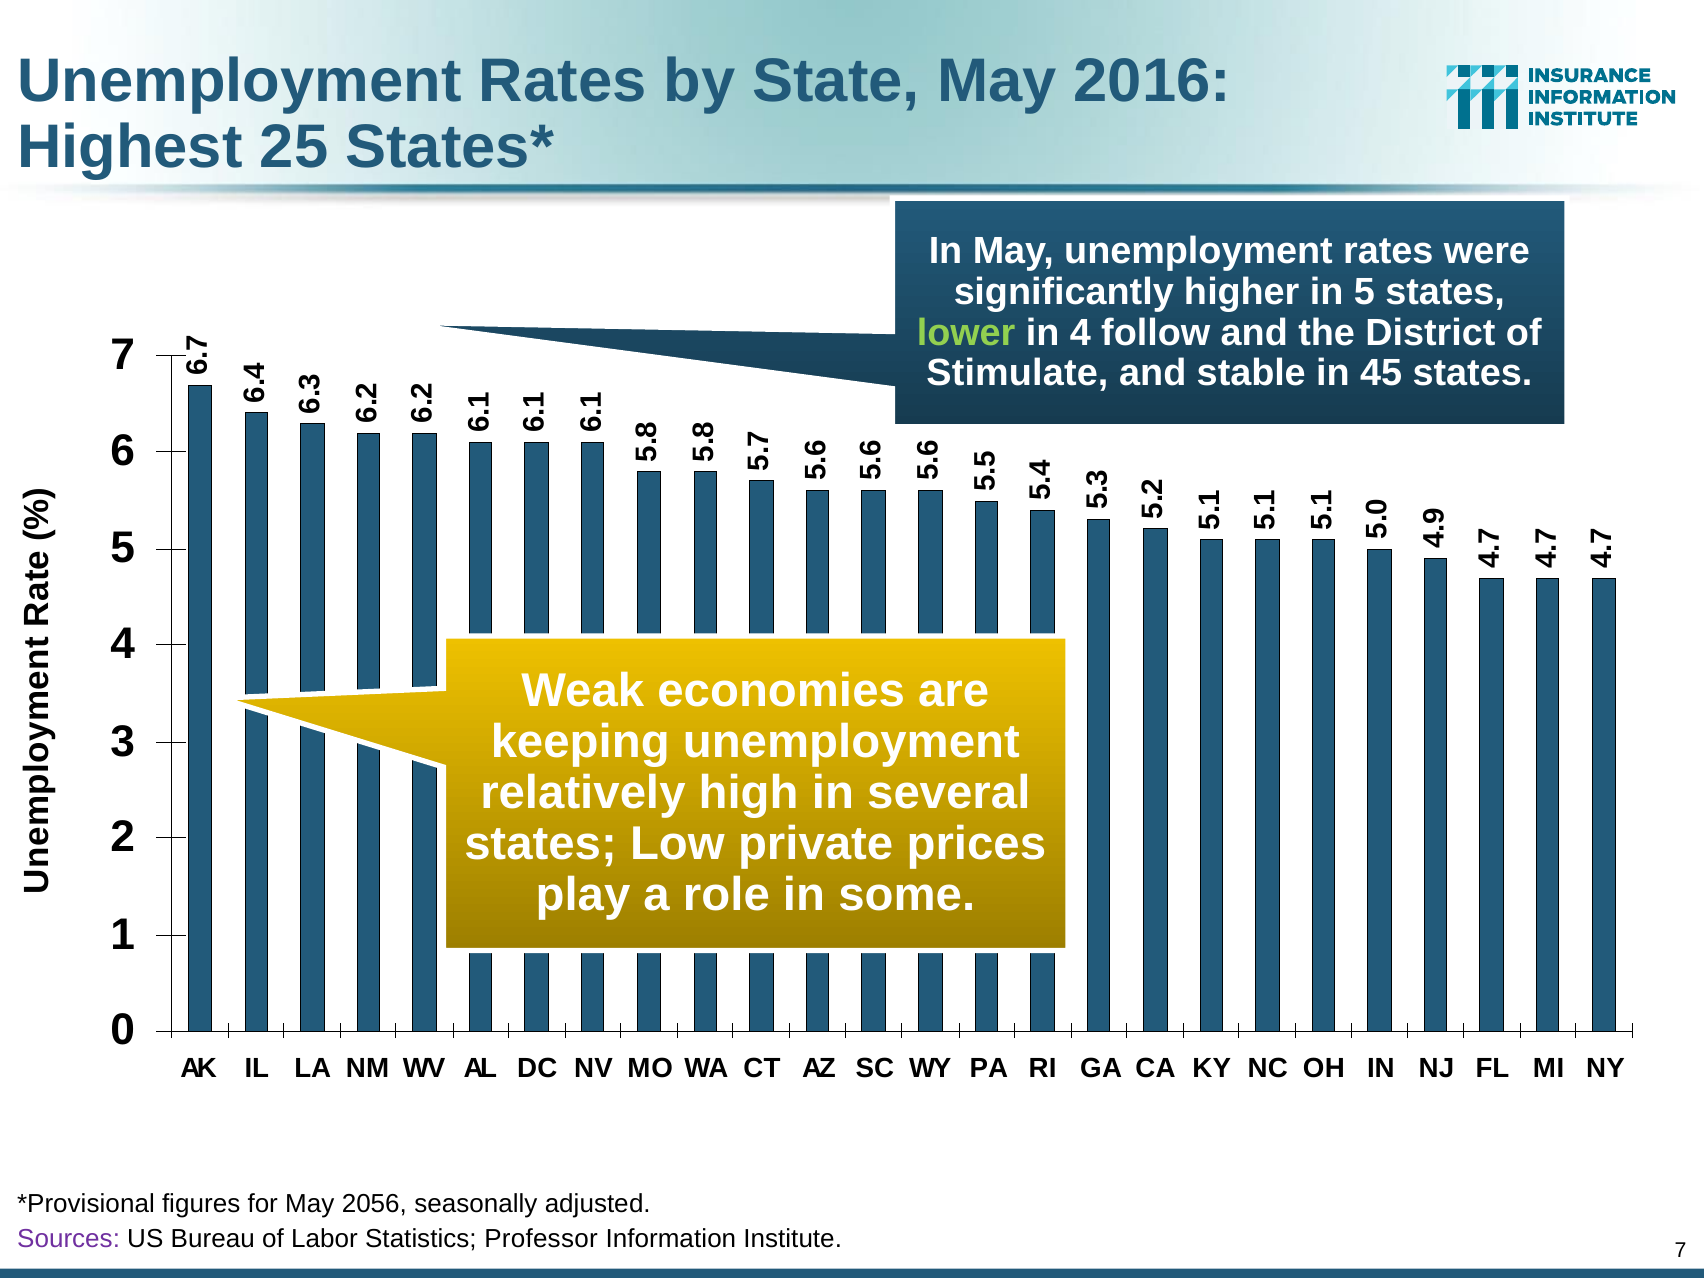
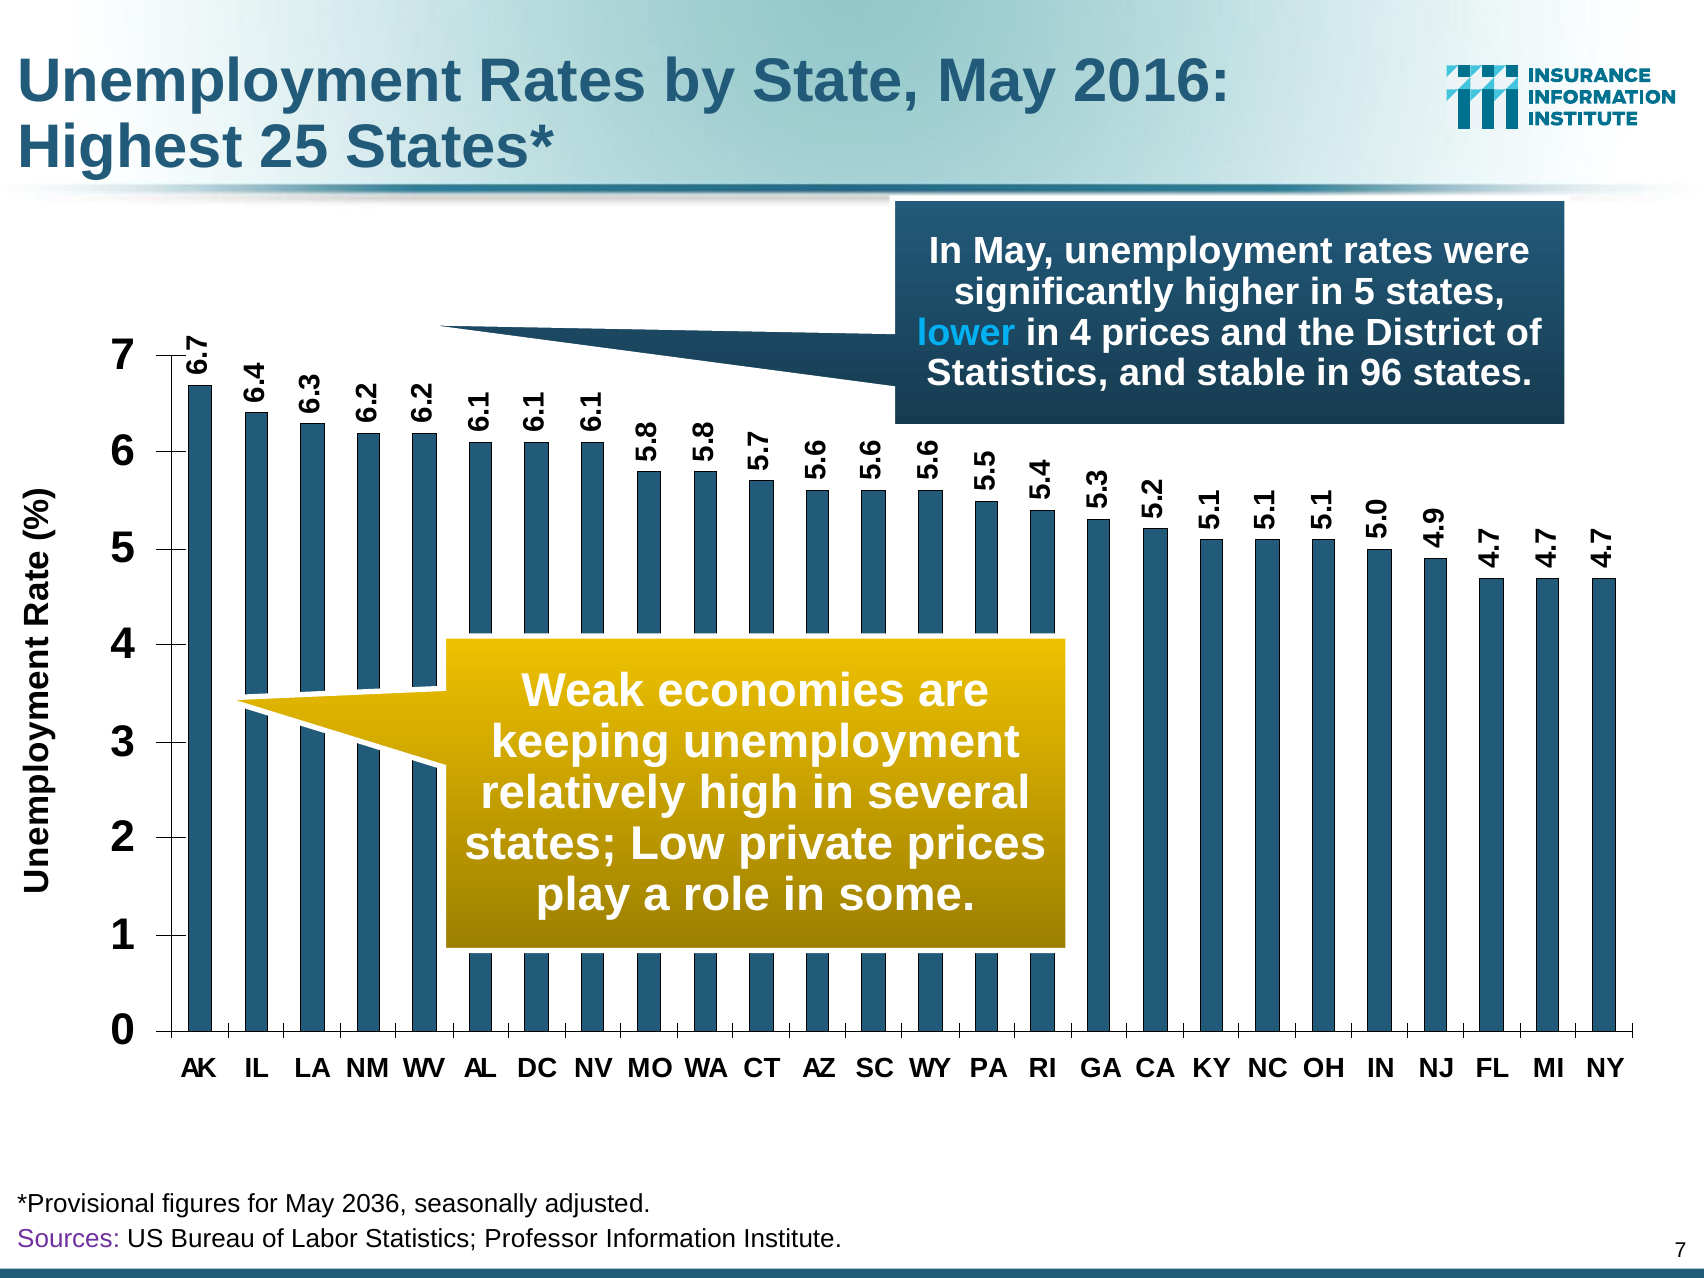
lower colour: light green -> light blue
4 follow: follow -> prices
Stimulate at (1017, 373): Stimulate -> Statistics
45: 45 -> 96
2056: 2056 -> 2036
